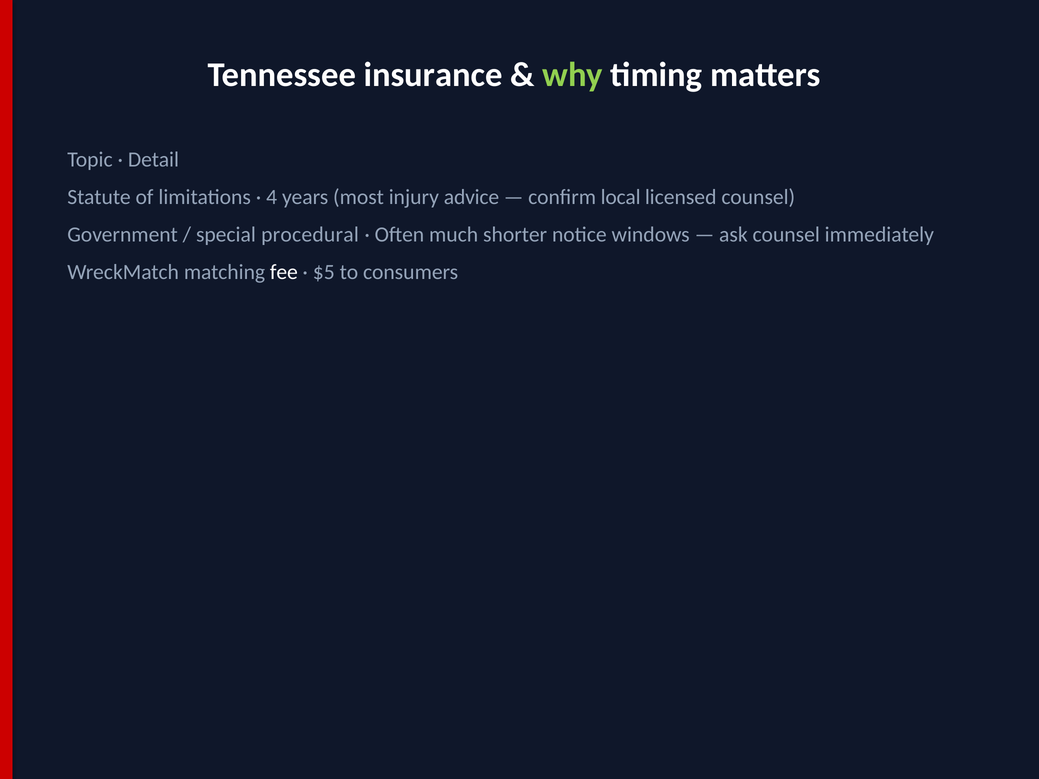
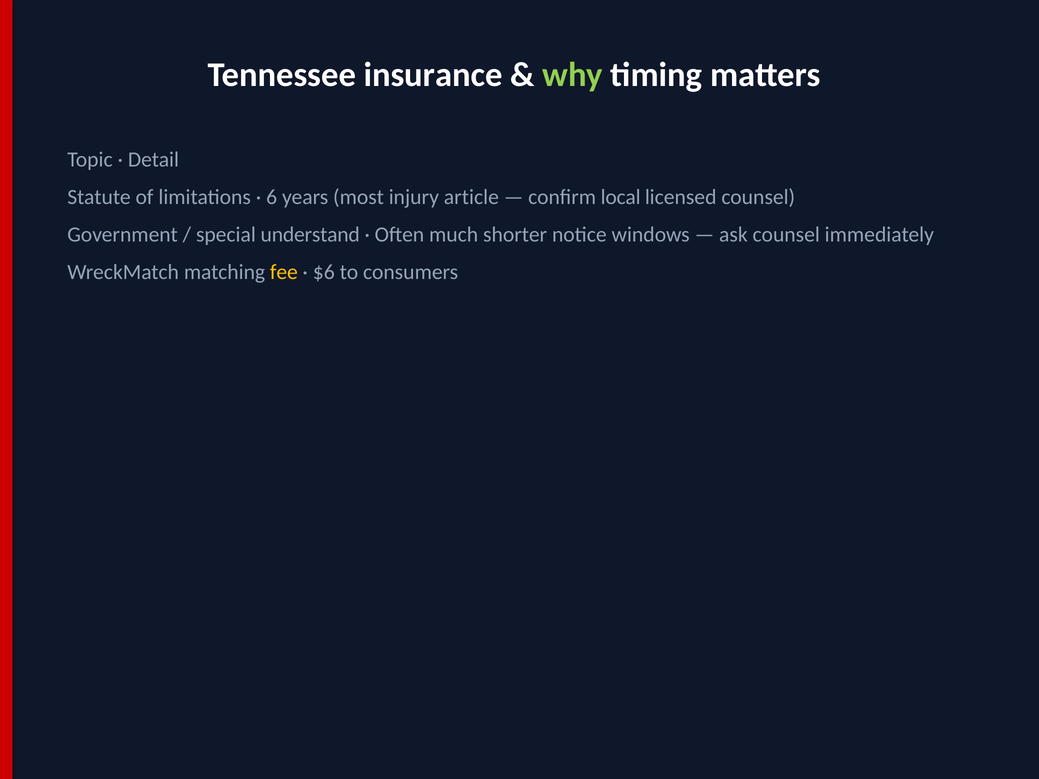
4: 4 -> 6
advice: advice -> article
procedural: procedural -> understand
fee colour: white -> yellow
$5: $5 -> $6
